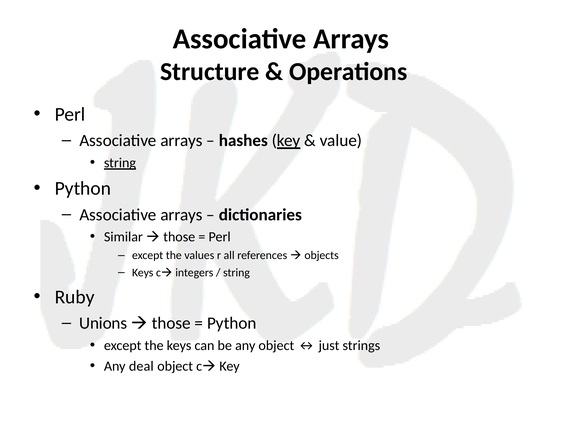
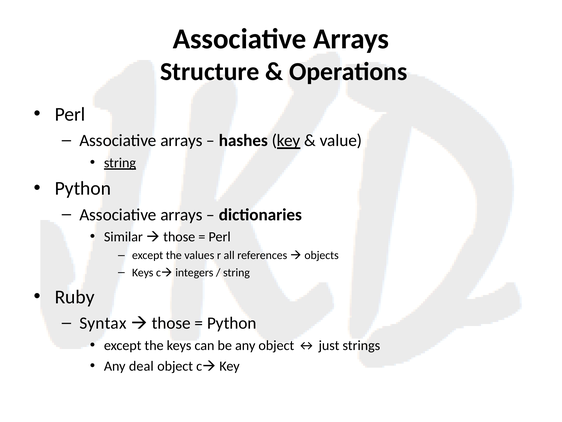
Unions: Unions -> Syntax
